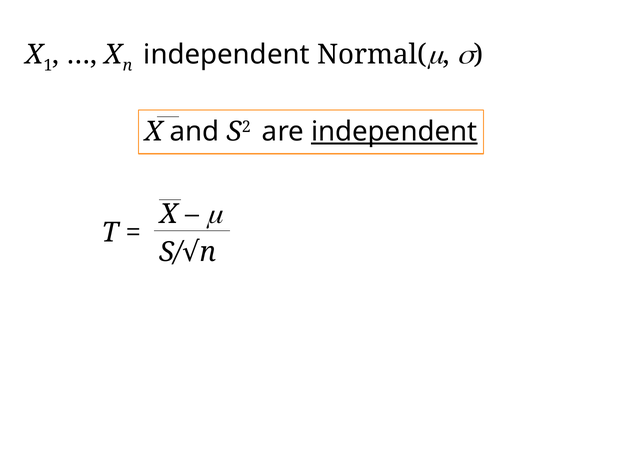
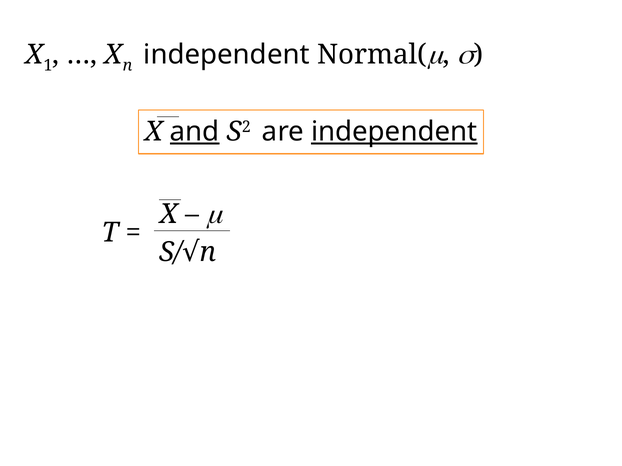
and underline: none -> present
